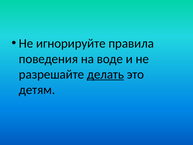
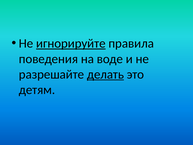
игнорируйте underline: none -> present
